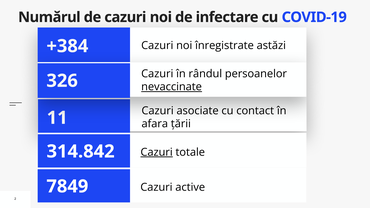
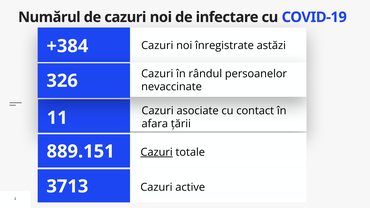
nevaccinate underline: present -> none
314.842: 314.842 -> 889.151
7849: 7849 -> 3713
